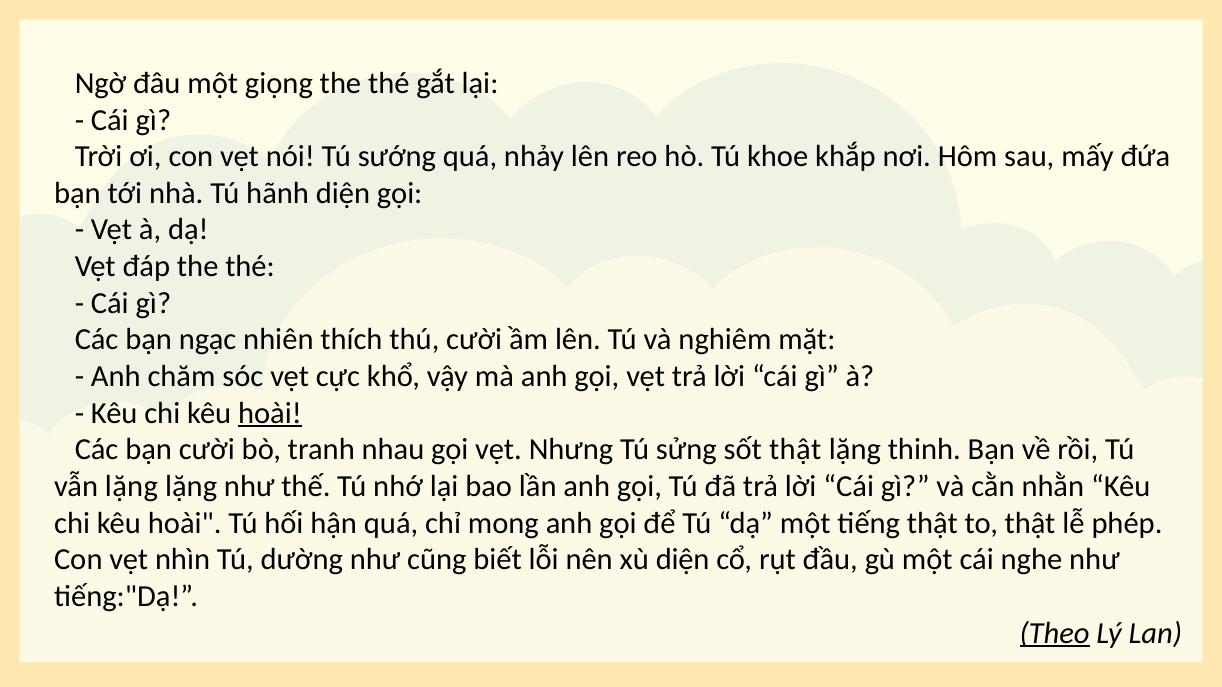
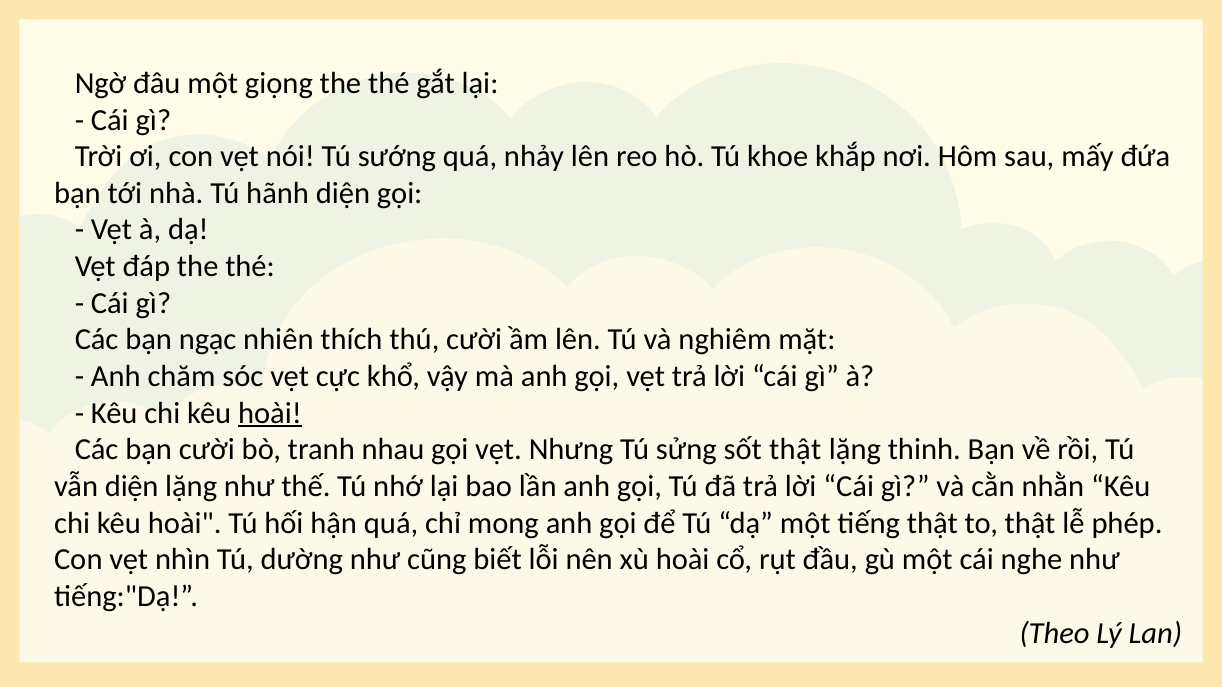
vẫn lặng: lặng -> diện
xù diện: diện -> hoài
Theo underline: present -> none
